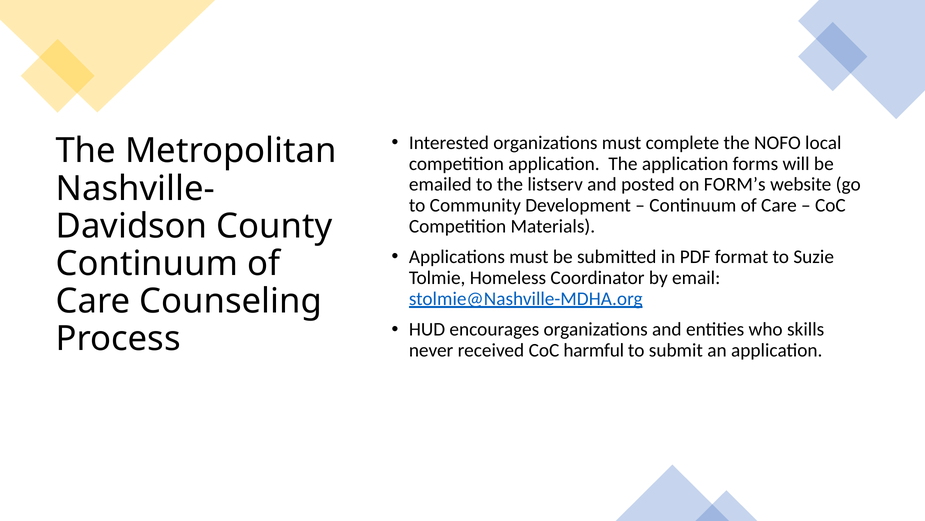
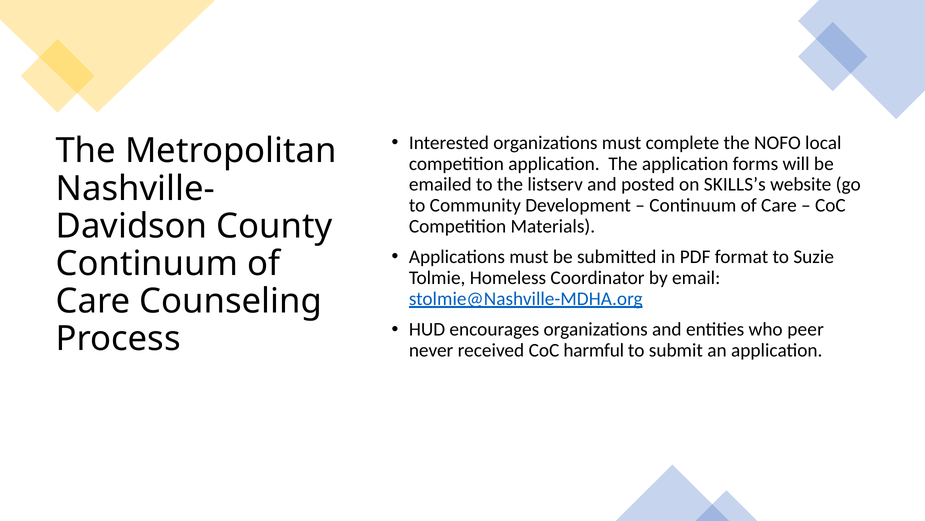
FORM’s: FORM’s -> SKILLS’s
skills: skills -> peer
